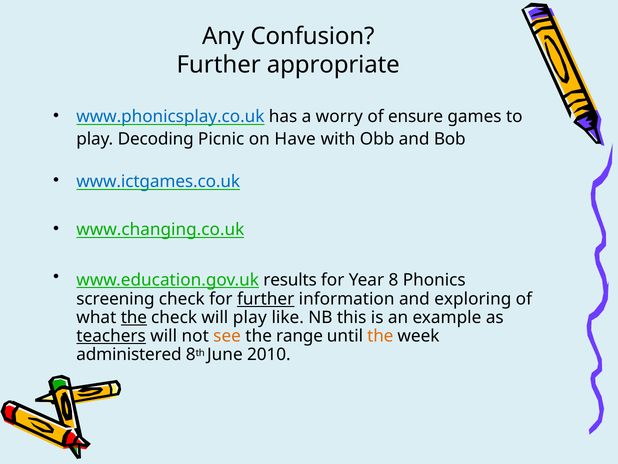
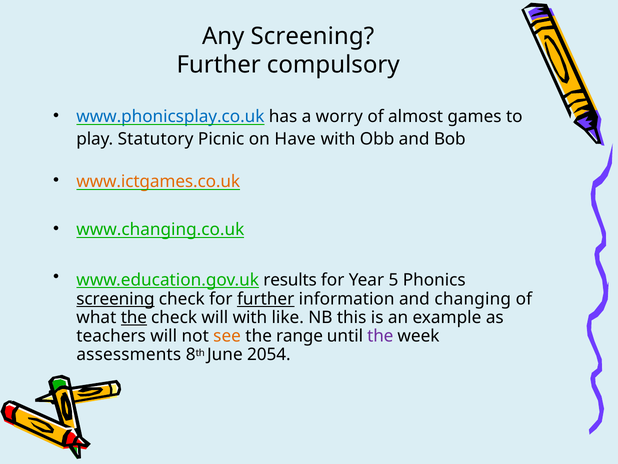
Any Confusion: Confusion -> Screening
appropriate: appropriate -> compulsory
ensure: ensure -> almost
Decoding: Decoding -> Statutory
www.ictgames.co.uk colour: blue -> orange
8: 8 -> 5
screening at (115, 299) underline: none -> present
exploring: exploring -> changing
will play: play -> with
teachers underline: present -> none
the at (380, 336) colour: orange -> purple
administered: administered -> assessments
2010: 2010 -> 2054
